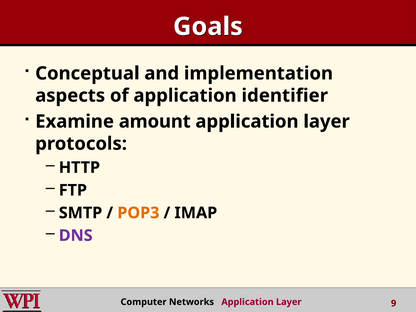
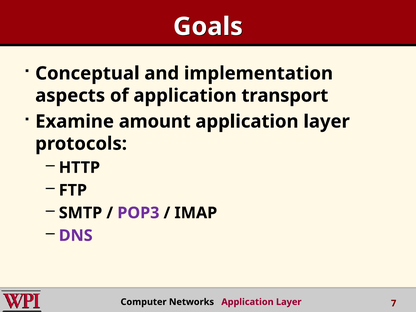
identifier: identifier -> transport
POP3 colour: orange -> purple
9: 9 -> 7
